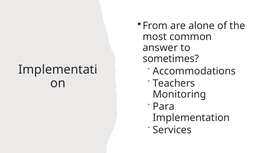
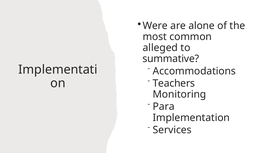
From: From -> Were
answer: answer -> alleged
sometimes: sometimes -> summative
